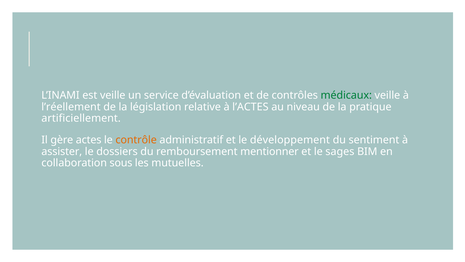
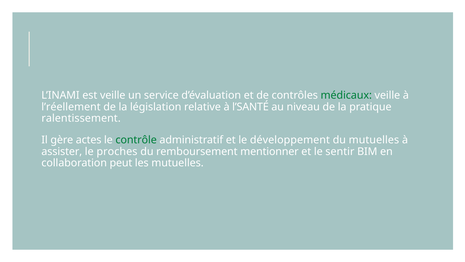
l’ACTES: l’ACTES -> l’SANTÉ
artificiellement: artificiellement -> ralentissement
contrôle colour: orange -> green
du sentiment: sentiment -> mutuelles
dossiers: dossiers -> proches
sages: sages -> sentir
sous: sous -> peut
